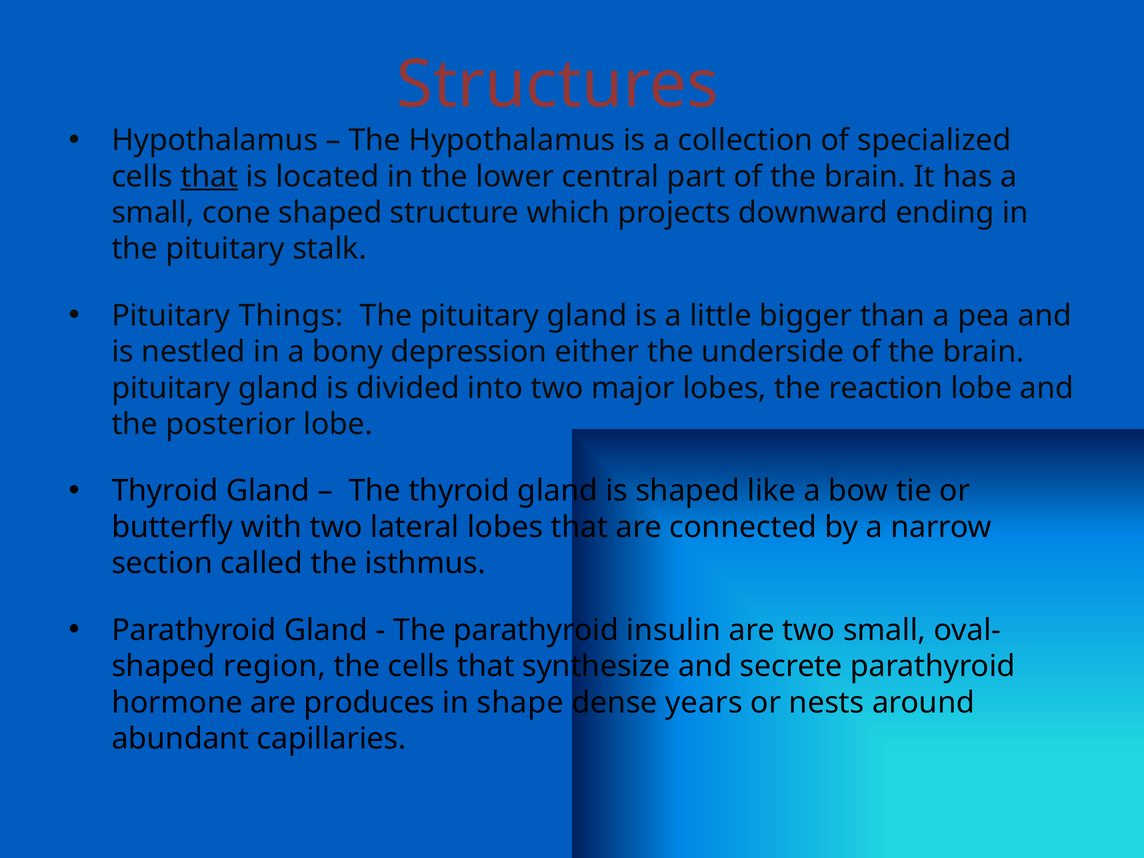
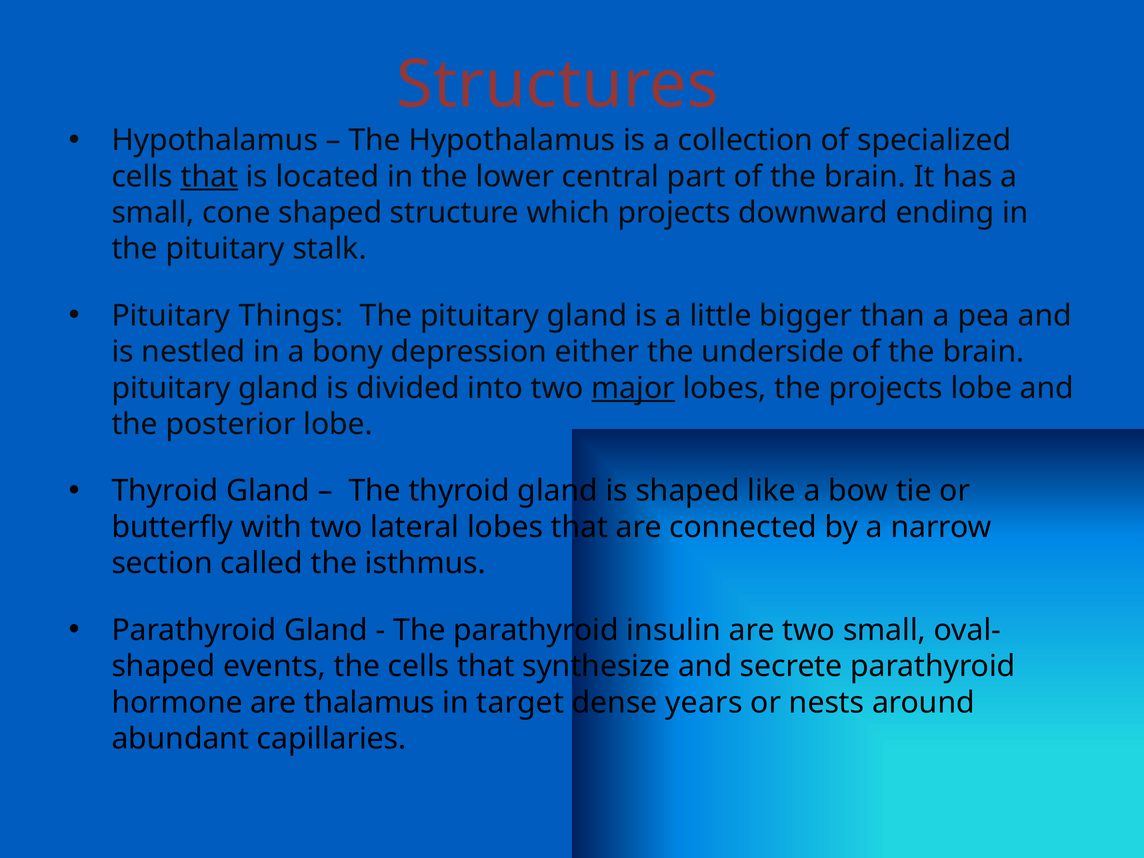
major underline: none -> present
the reaction: reaction -> projects
region: region -> events
produces: produces -> thalamus
shape: shape -> target
